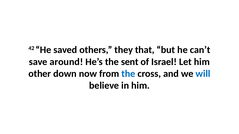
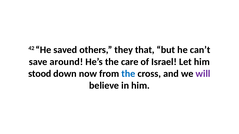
sent: sent -> care
other: other -> stood
will colour: blue -> purple
